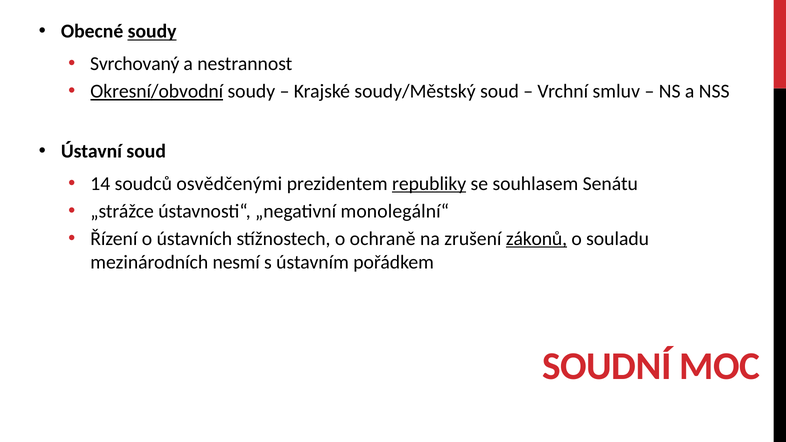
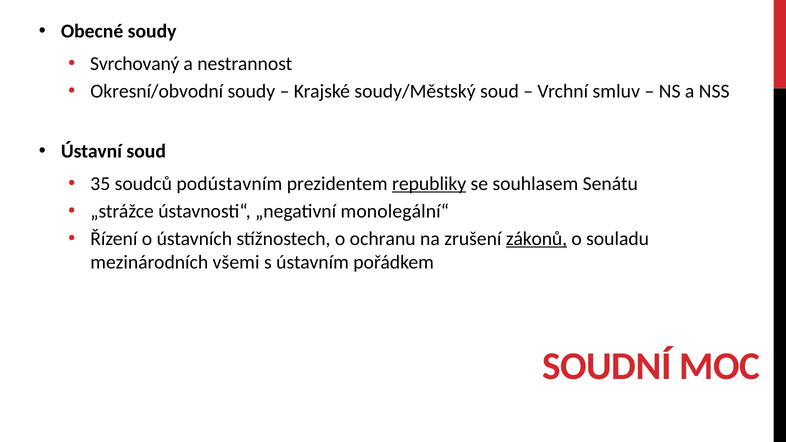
soudy at (152, 31) underline: present -> none
Okresní/obvodní underline: present -> none
14: 14 -> 35
osvědčenými: osvědčenými -> podústavním
ochraně: ochraně -> ochranu
nesmí: nesmí -> všemi
